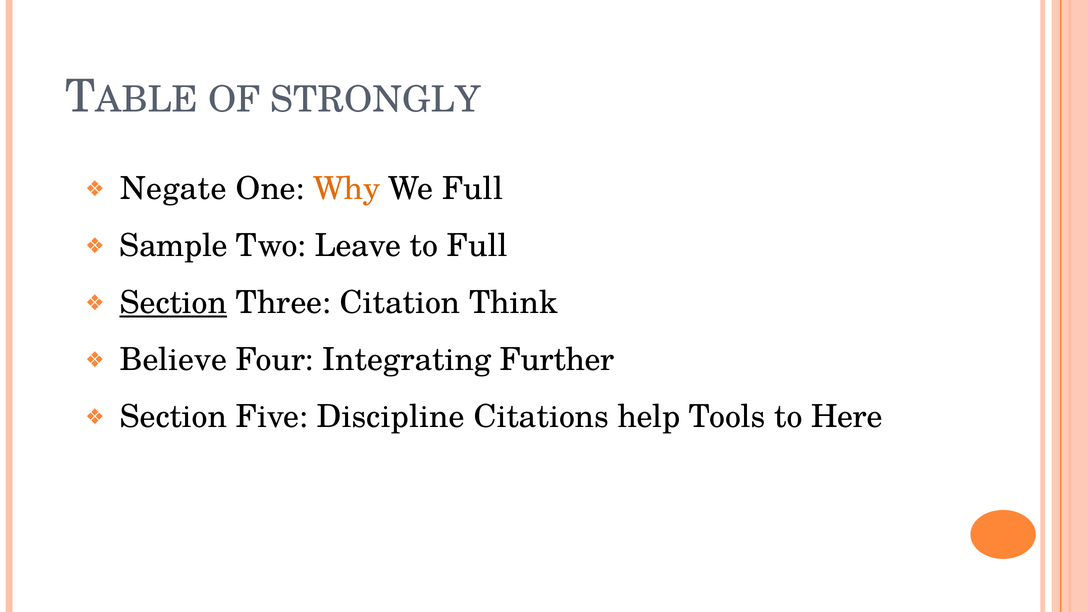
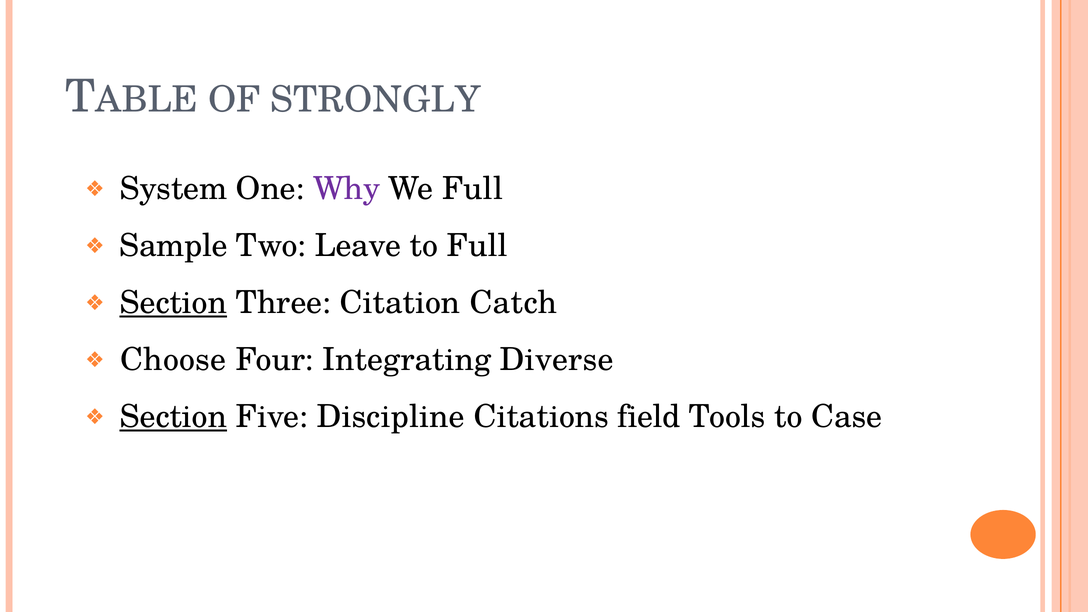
Negate: Negate -> System
Why colour: orange -> purple
Think: Think -> Catch
Believe: Believe -> Choose
Further: Further -> Diverse
Section at (173, 417) underline: none -> present
help: help -> field
Here: Here -> Case
